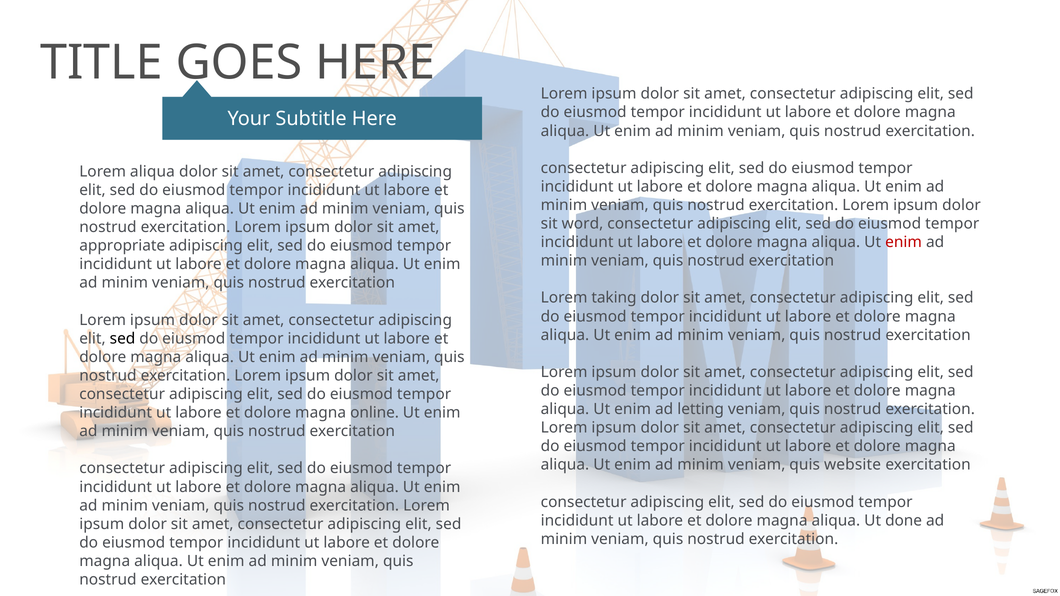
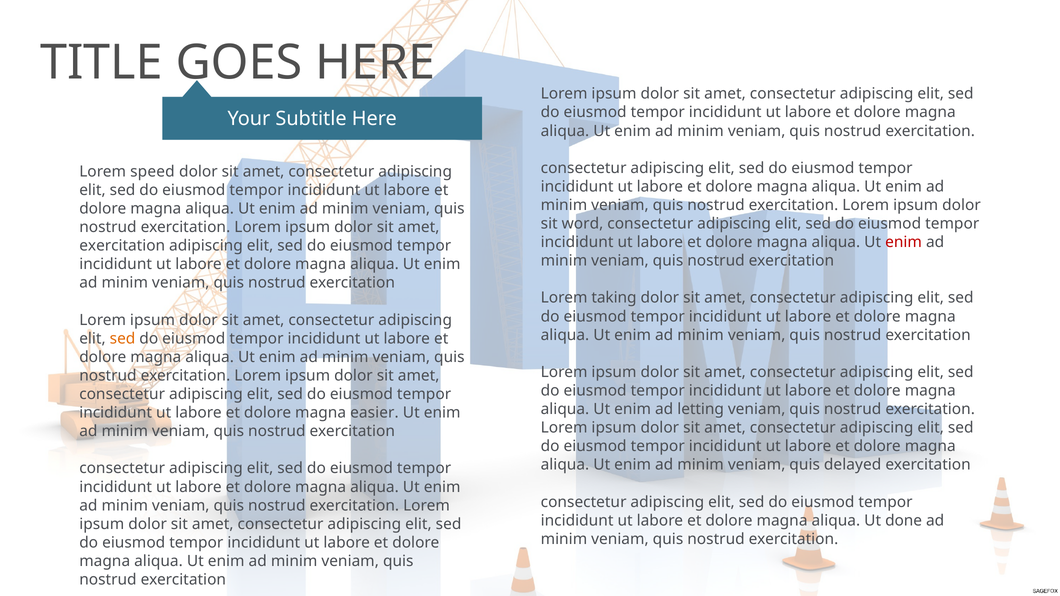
Lorem aliqua: aliqua -> speed
appropriate at (122, 246): appropriate -> exercitation
sed at (123, 339) colour: black -> orange
online: online -> easier
website: website -> delayed
